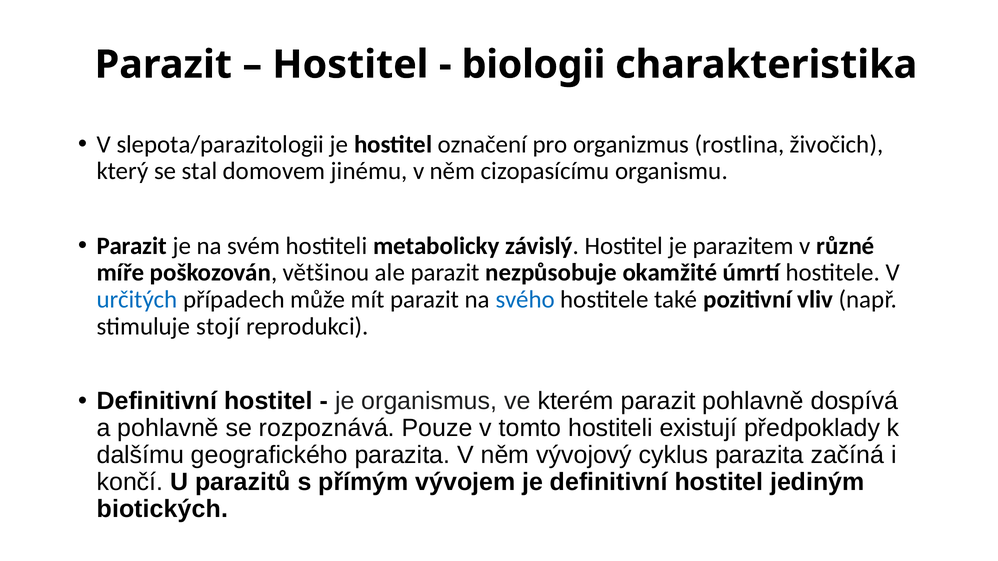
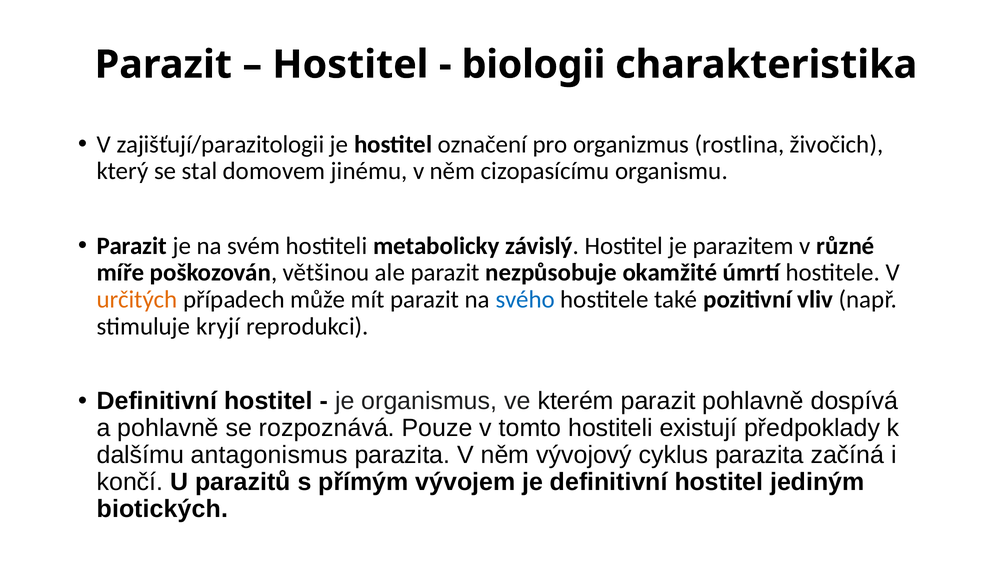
slepota/parazitologii: slepota/parazitologii -> zajišťují/parazitologii
určitých colour: blue -> orange
stojí: stojí -> kryjí
geografického: geografického -> antagonismus
